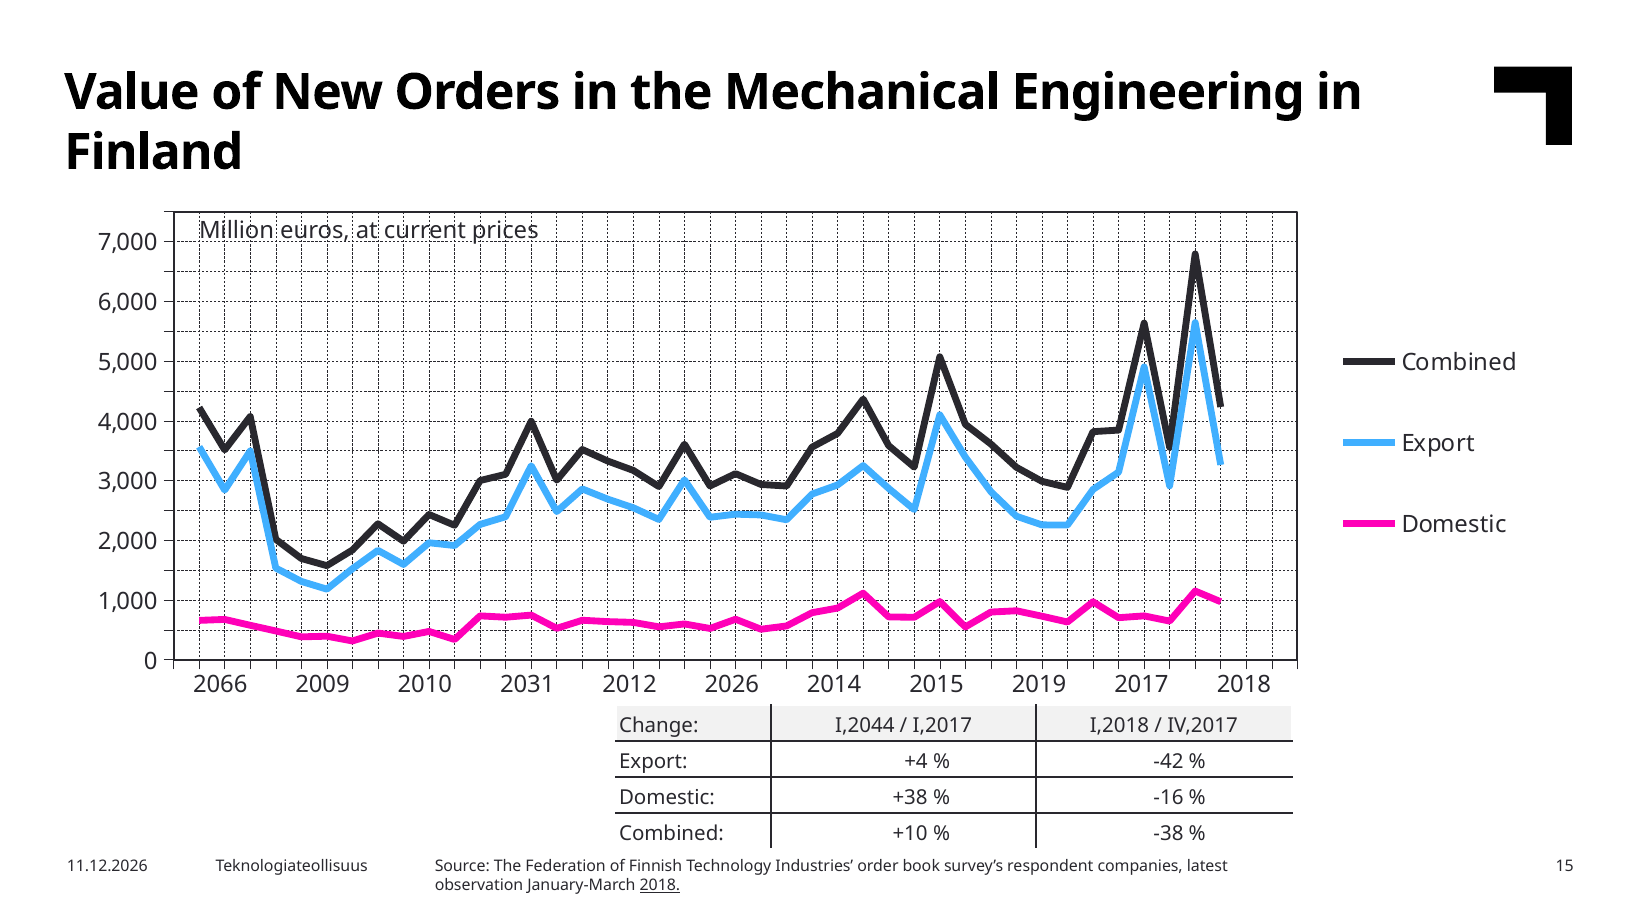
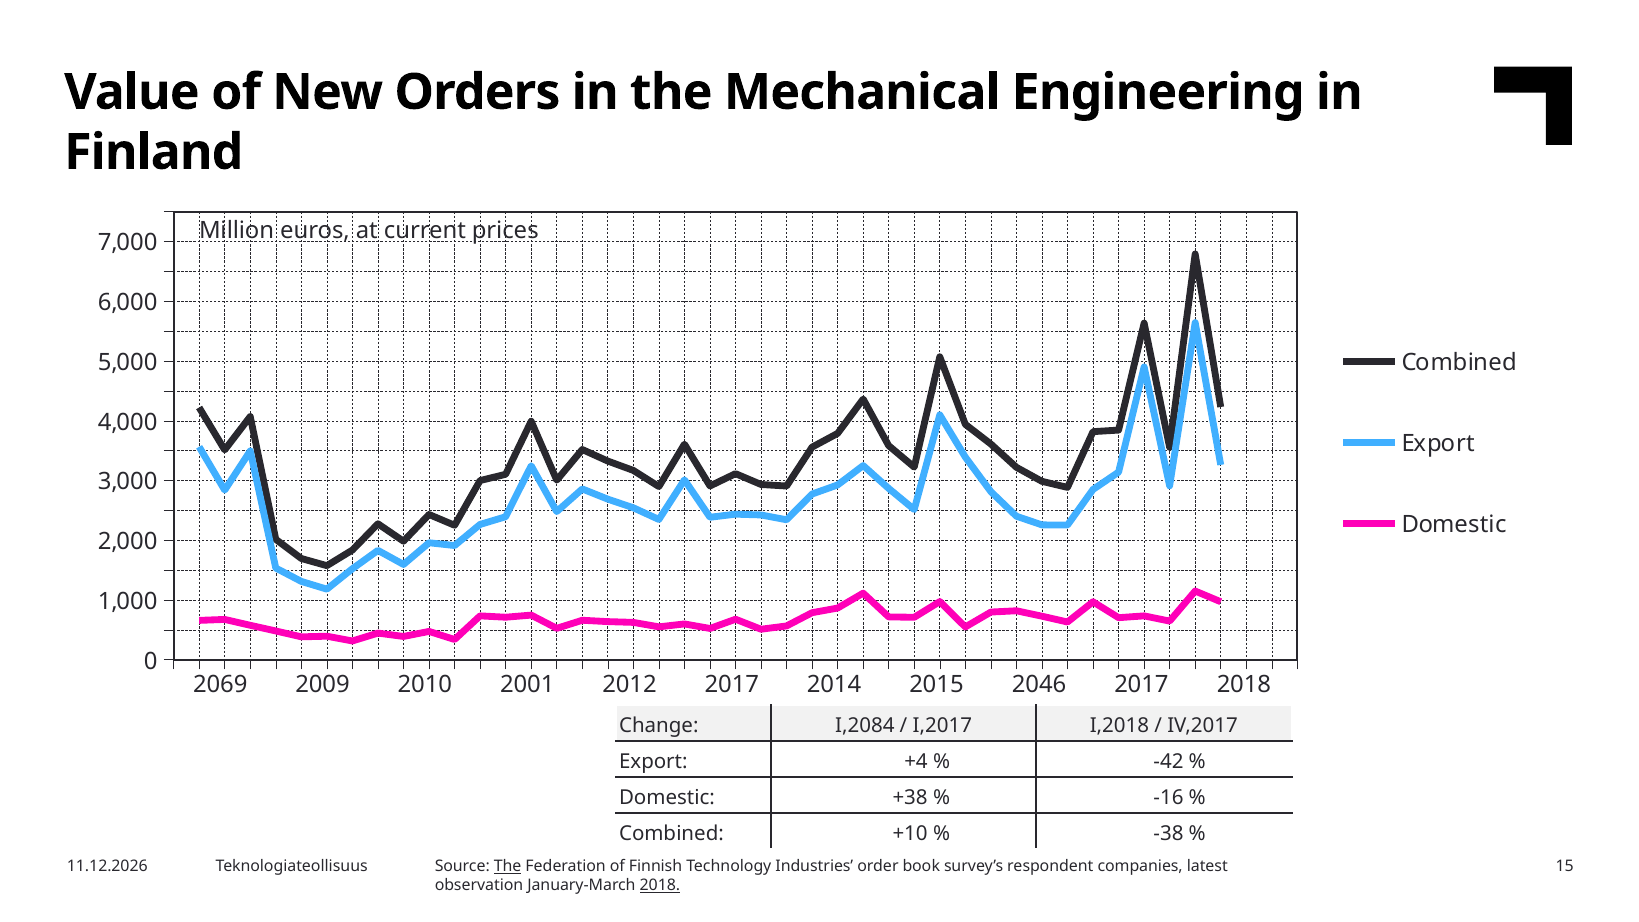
2066: 2066 -> 2069
2031: 2031 -> 2001
2012 2026: 2026 -> 2017
2019: 2019 -> 2046
I,2044: I,2044 -> I,2084
The at (508, 866) underline: none -> present
